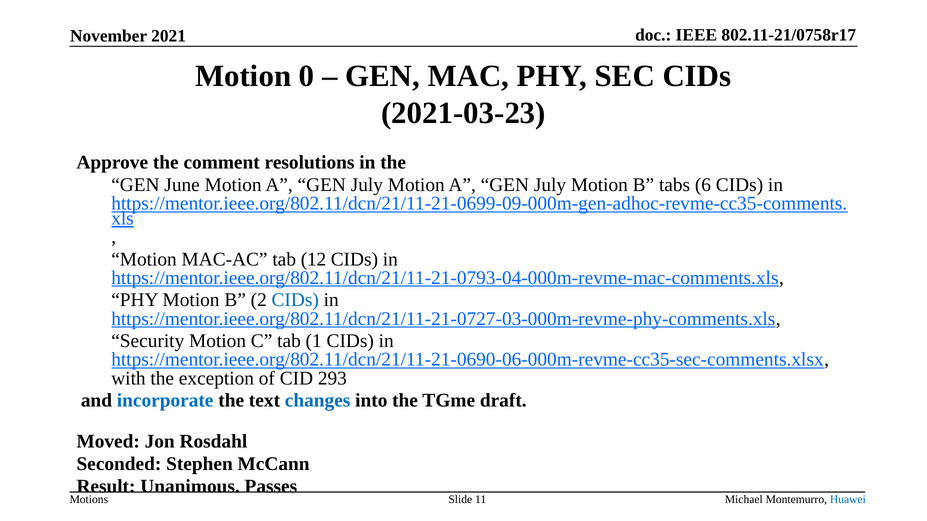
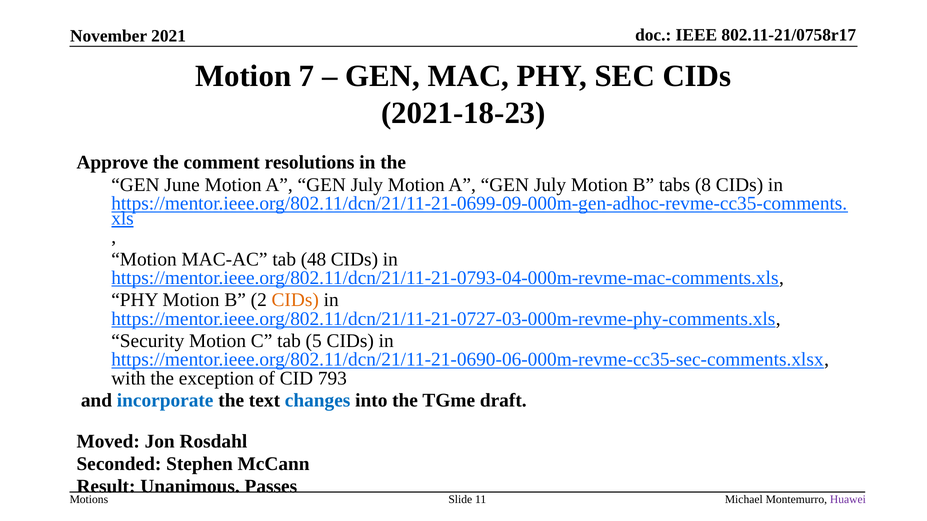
0: 0 -> 7
2021-03-23: 2021-03-23 -> 2021-18-23
6: 6 -> 8
12: 12 -> 48
CIDs at (295, 300) colour: blue -> orange
1: 1 -> 5
293: 293 -> 793
Huawei colour: blue -> purple
